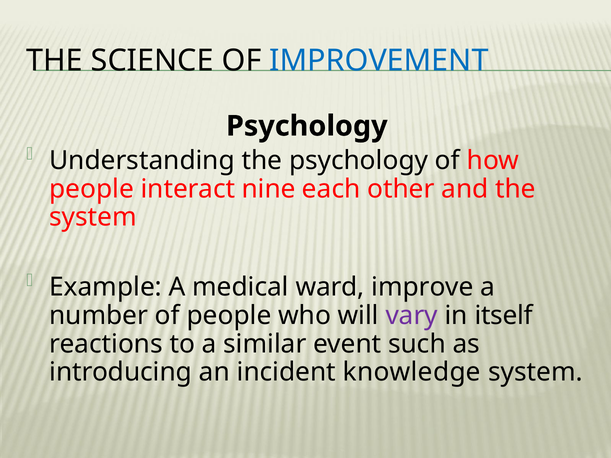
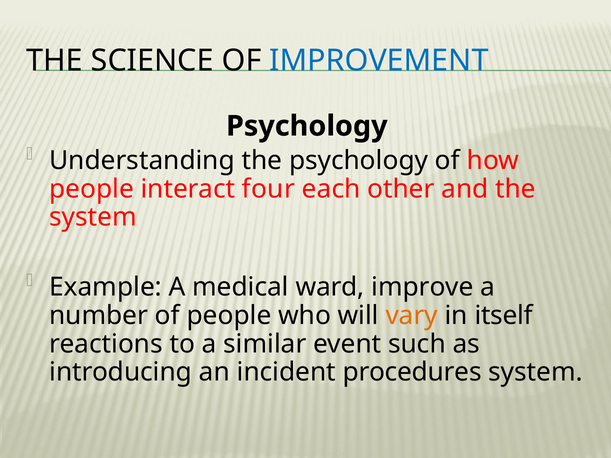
nine: nine -> four
vary colour: purple -> orange
knowledge: knowledge -> procedures
